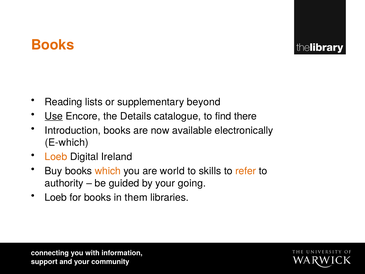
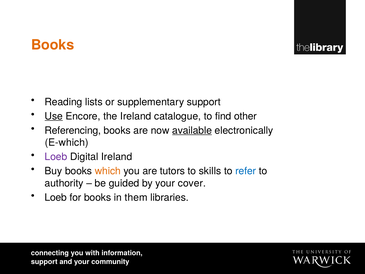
supplementary beyond: beyond -> support
the Details: Details -> Ireland
there: there -> other
Introduction: Introduction -> Referencing
available underline: none -> present
Loeb at (56, 157) colour: orange -> purple
world: world -> tutors
refer colour: orange -> blue
going: going -> cover
